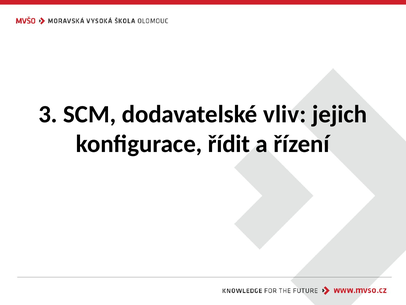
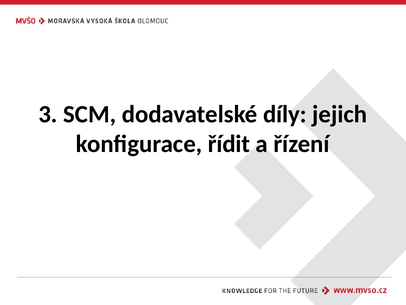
vliv: vliv -> díly
